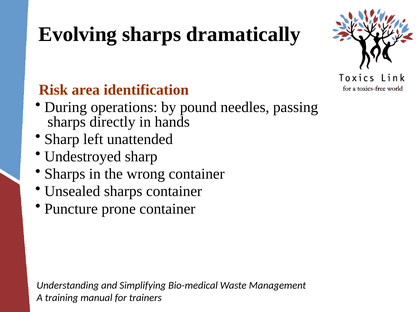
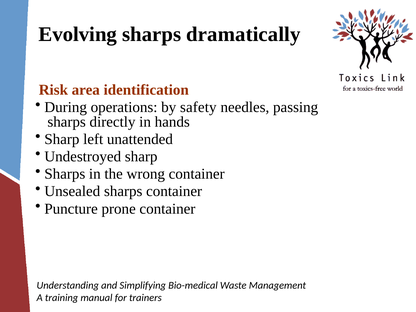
pound: pound -> safety
